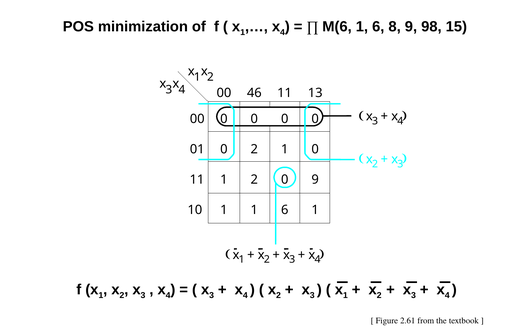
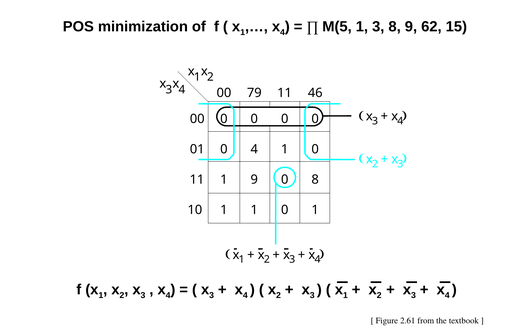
M(6: M(6 -> M(5
6 at (378, 27): 6 -> 3
98: 98 -> 62
46: 46 -> 79
13: 13 -> 46
0 2: 2 -> 4
1 2: 2 -> 9
0 9: 9 -> 8
1 1 6: 6 -> 0
